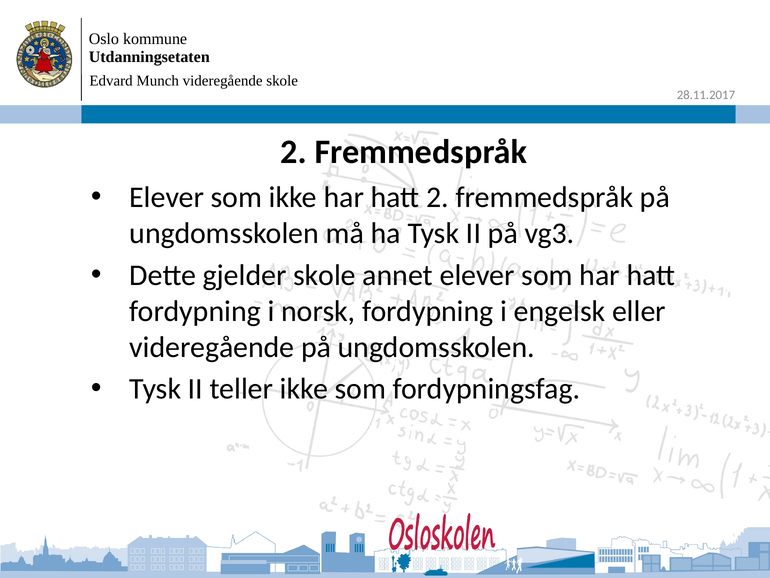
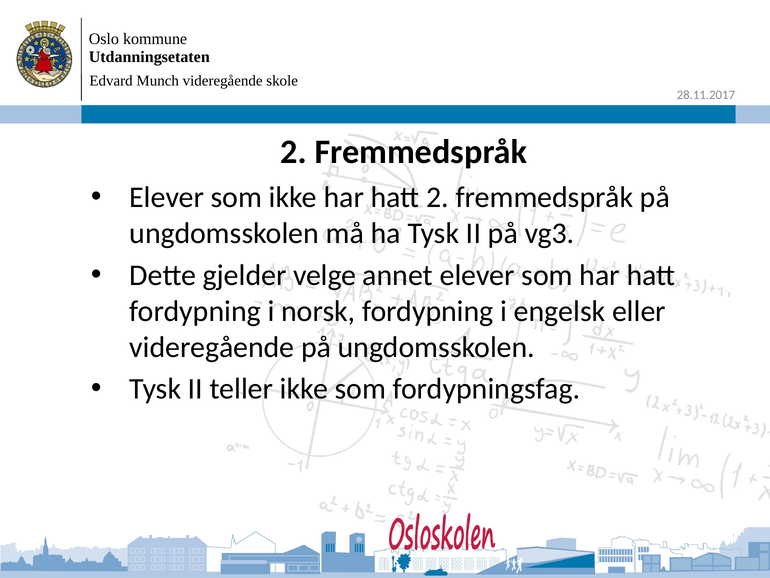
gjelder skole: skole -> velge
